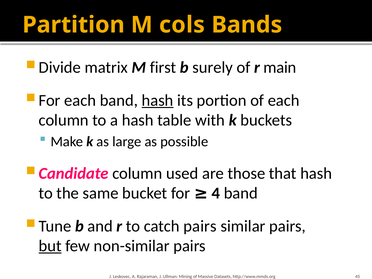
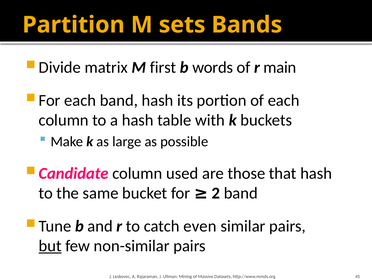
cols: cols -> sets
surely: surely -> words
hash at (158, 100) underline: present -> none
4: 4 -> 2
catch pairs: pairs -> even
